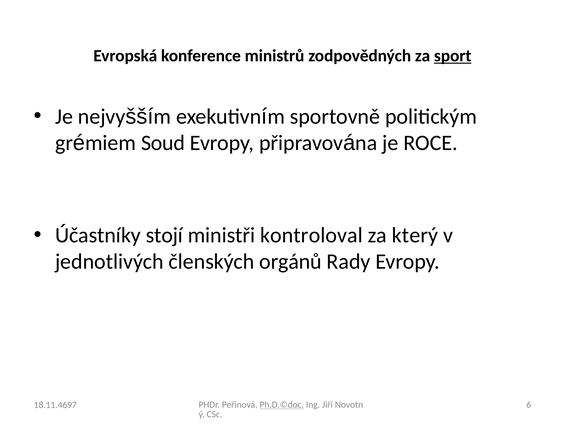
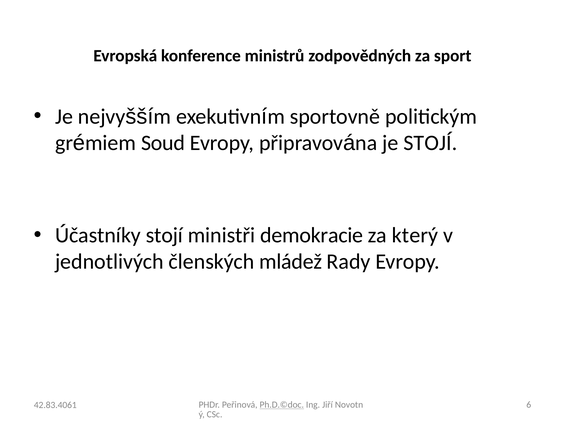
sport underline: present -> none
je ROCE: ROCE -> STOJÍ
kontroloval: kontroloval -> demokracie
orgánů: orgánů -> mládež
18.11.4697: 18.11.4697 -> 42.83.4061
